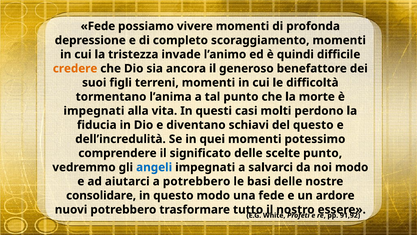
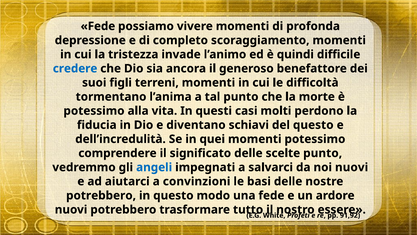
credere colour: orange -> blue
impegnati at (94, 111): impegnati -> potessimo
noi modo: modo -> nuovi
a potrebbero: potrebbero -> convinzioni
consolidare at (101, 195): consolidare -> potrebbero
